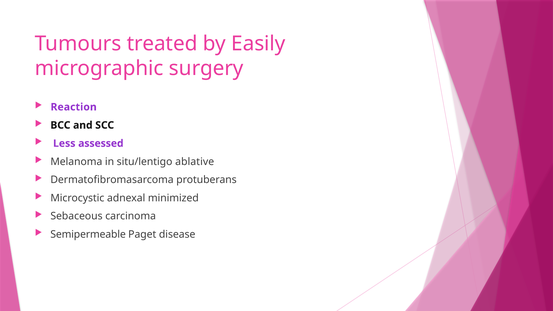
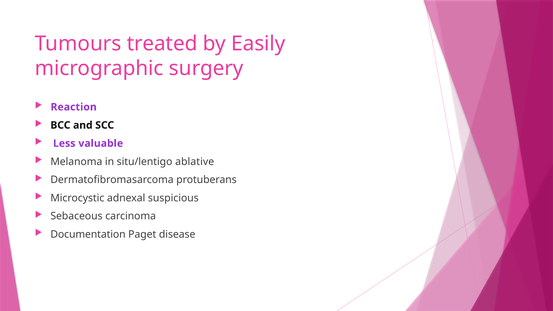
assessed: assessed -> valuable
minimized: minimized -> suspicious
Semipermeable: Semipermeable -> Documentation
